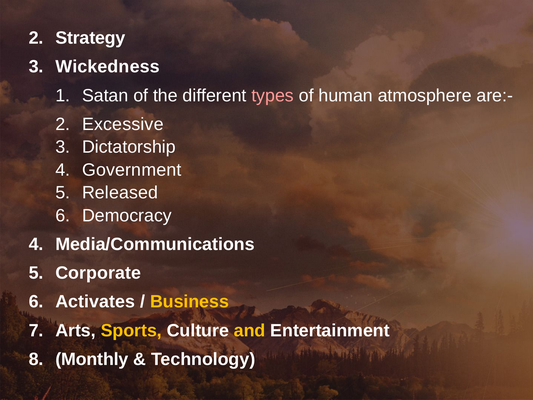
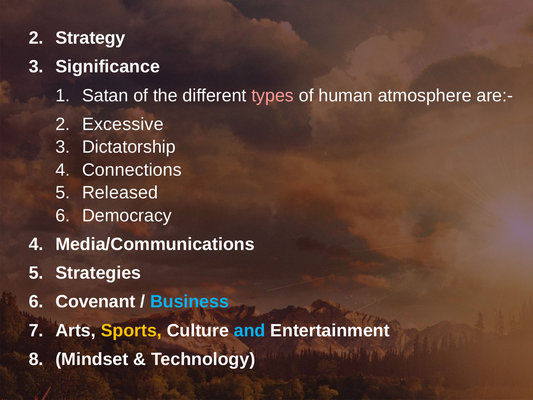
Wickedness: Wickedness -> Significance
Government: Government -> Connections
Corporate: Corporate -> Strategies
Activates: Activates -> Covenant
Business colour: yellow -> light blue
and colour: yellow -> light blue
Monthly: Monthly -> Mindset
